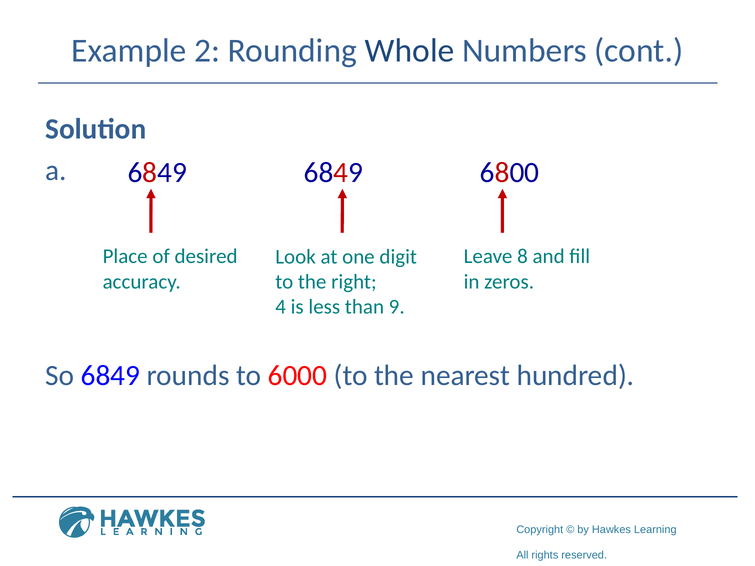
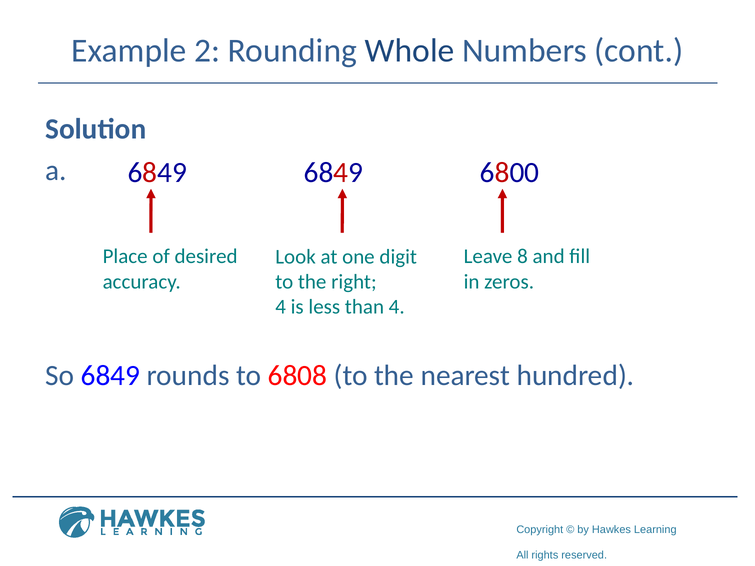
than 9: 9 -> 4
6000: 6000 -> 6808
